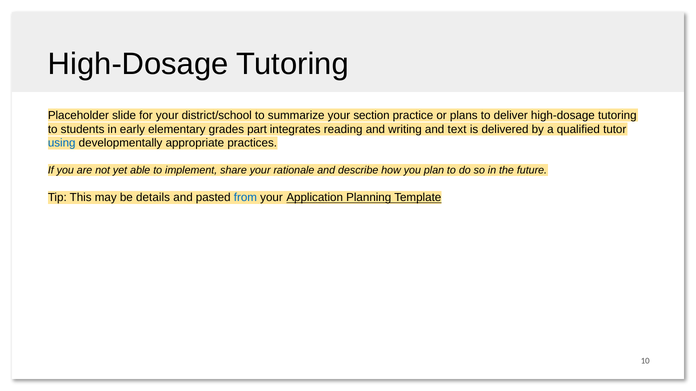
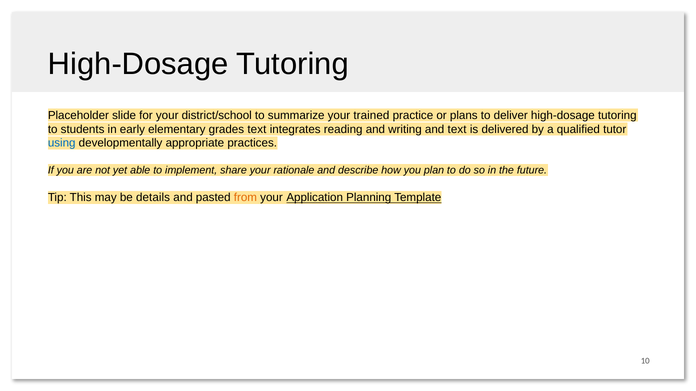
section: section -> trained
grades part: part -> text
from colour: blue -> orange
